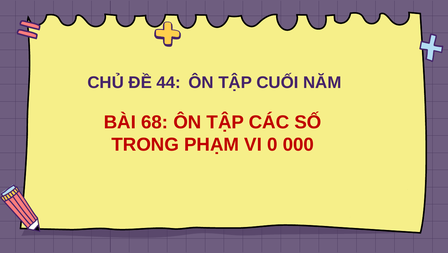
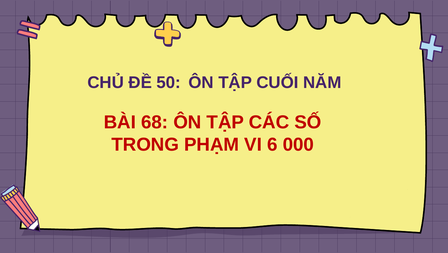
44: 44 -> 50
0: 0 -> 6
